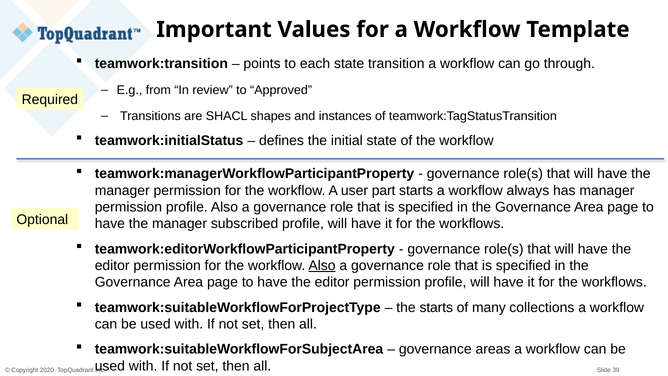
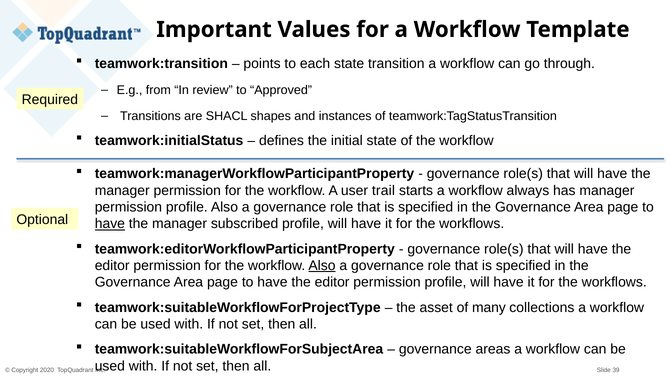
part: part -> trail
have at (110, 224) underline: none -> present
the starts: starts -> asset
